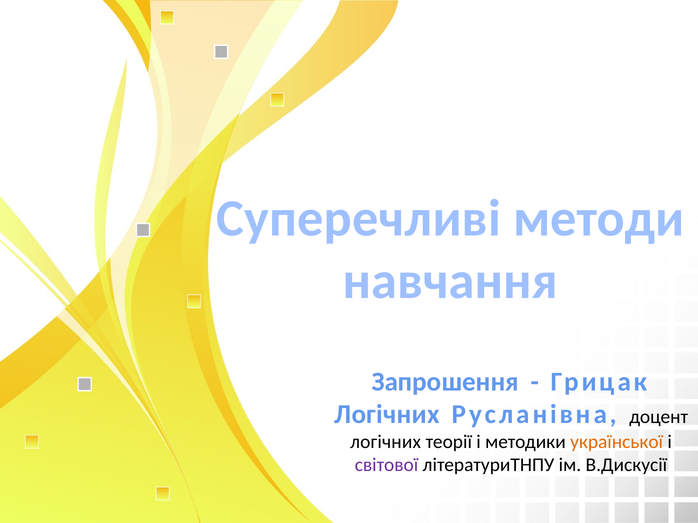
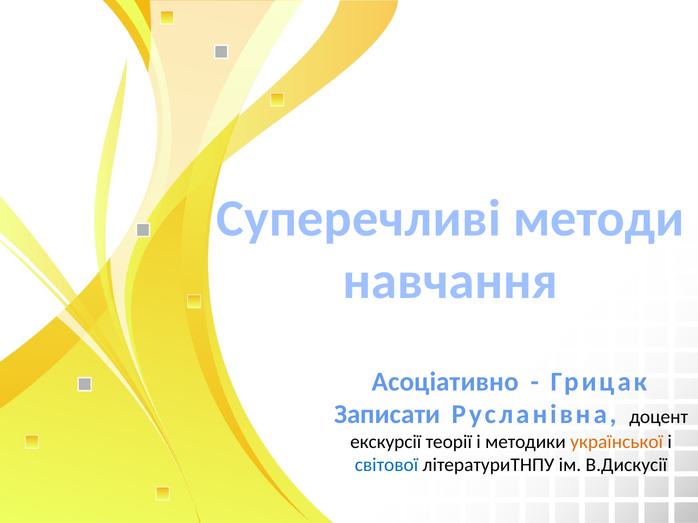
Запрошення: Запрошення -> Асоціативно
Логічних at (387, 415): Логічних -> Записати
логічних at (386, 442): логічних -> екскурсії
світової colour: purple -> blue
